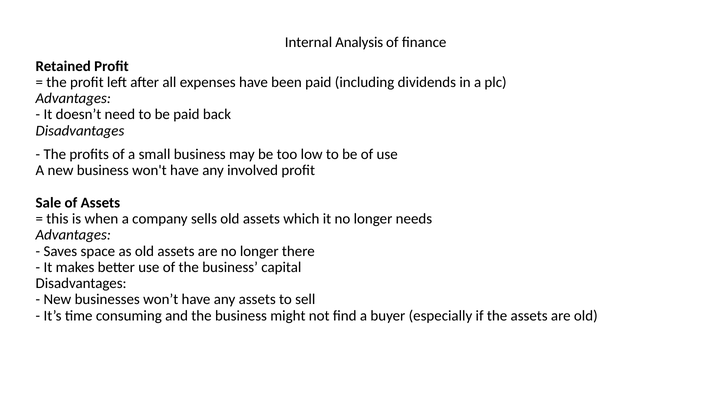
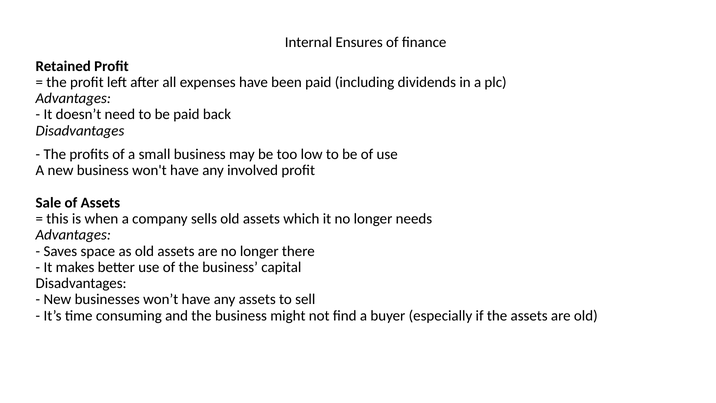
Analysis: Analysis -> Ensures
